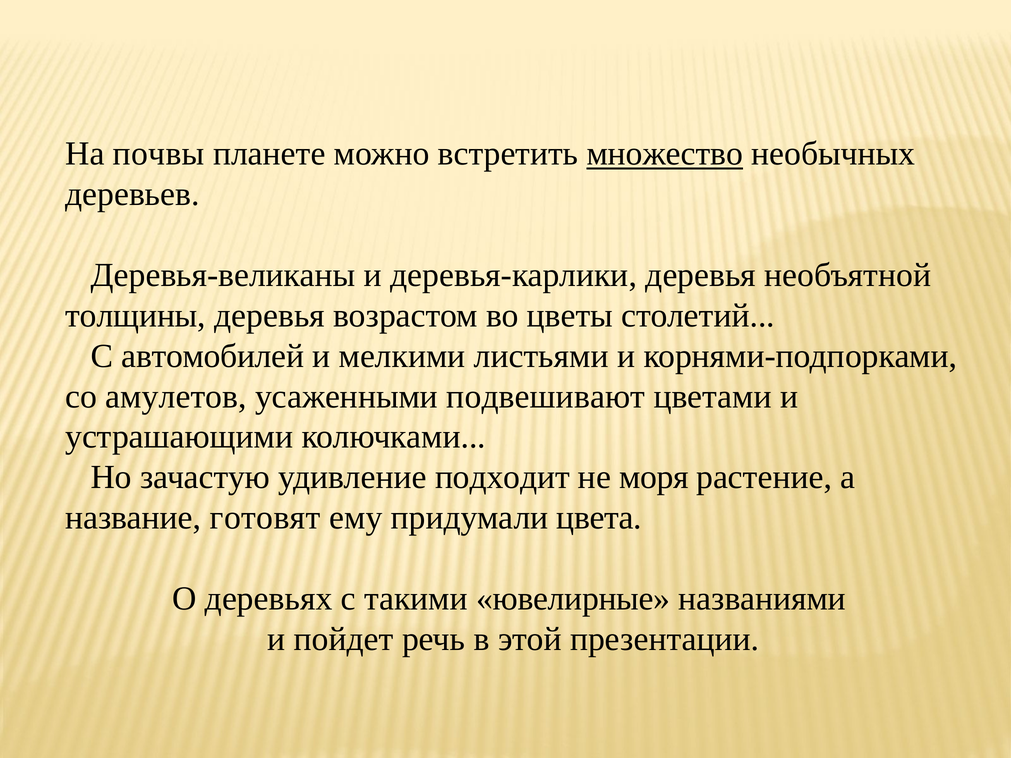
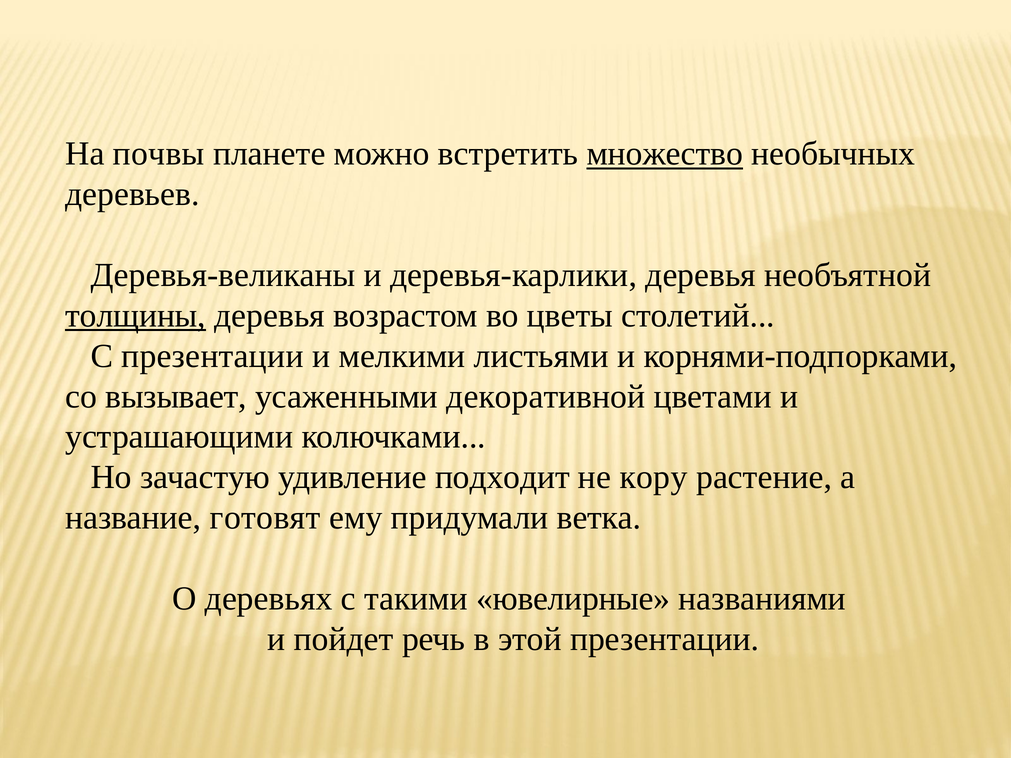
толщины underline: none -> present
С автомобилей: автомобилей -> презентации
амулетов: амулетов -> вызывает
подвешивают: подвешивают -> декоративной
моря: моря -> кору
цвета: цвета -> ветка
